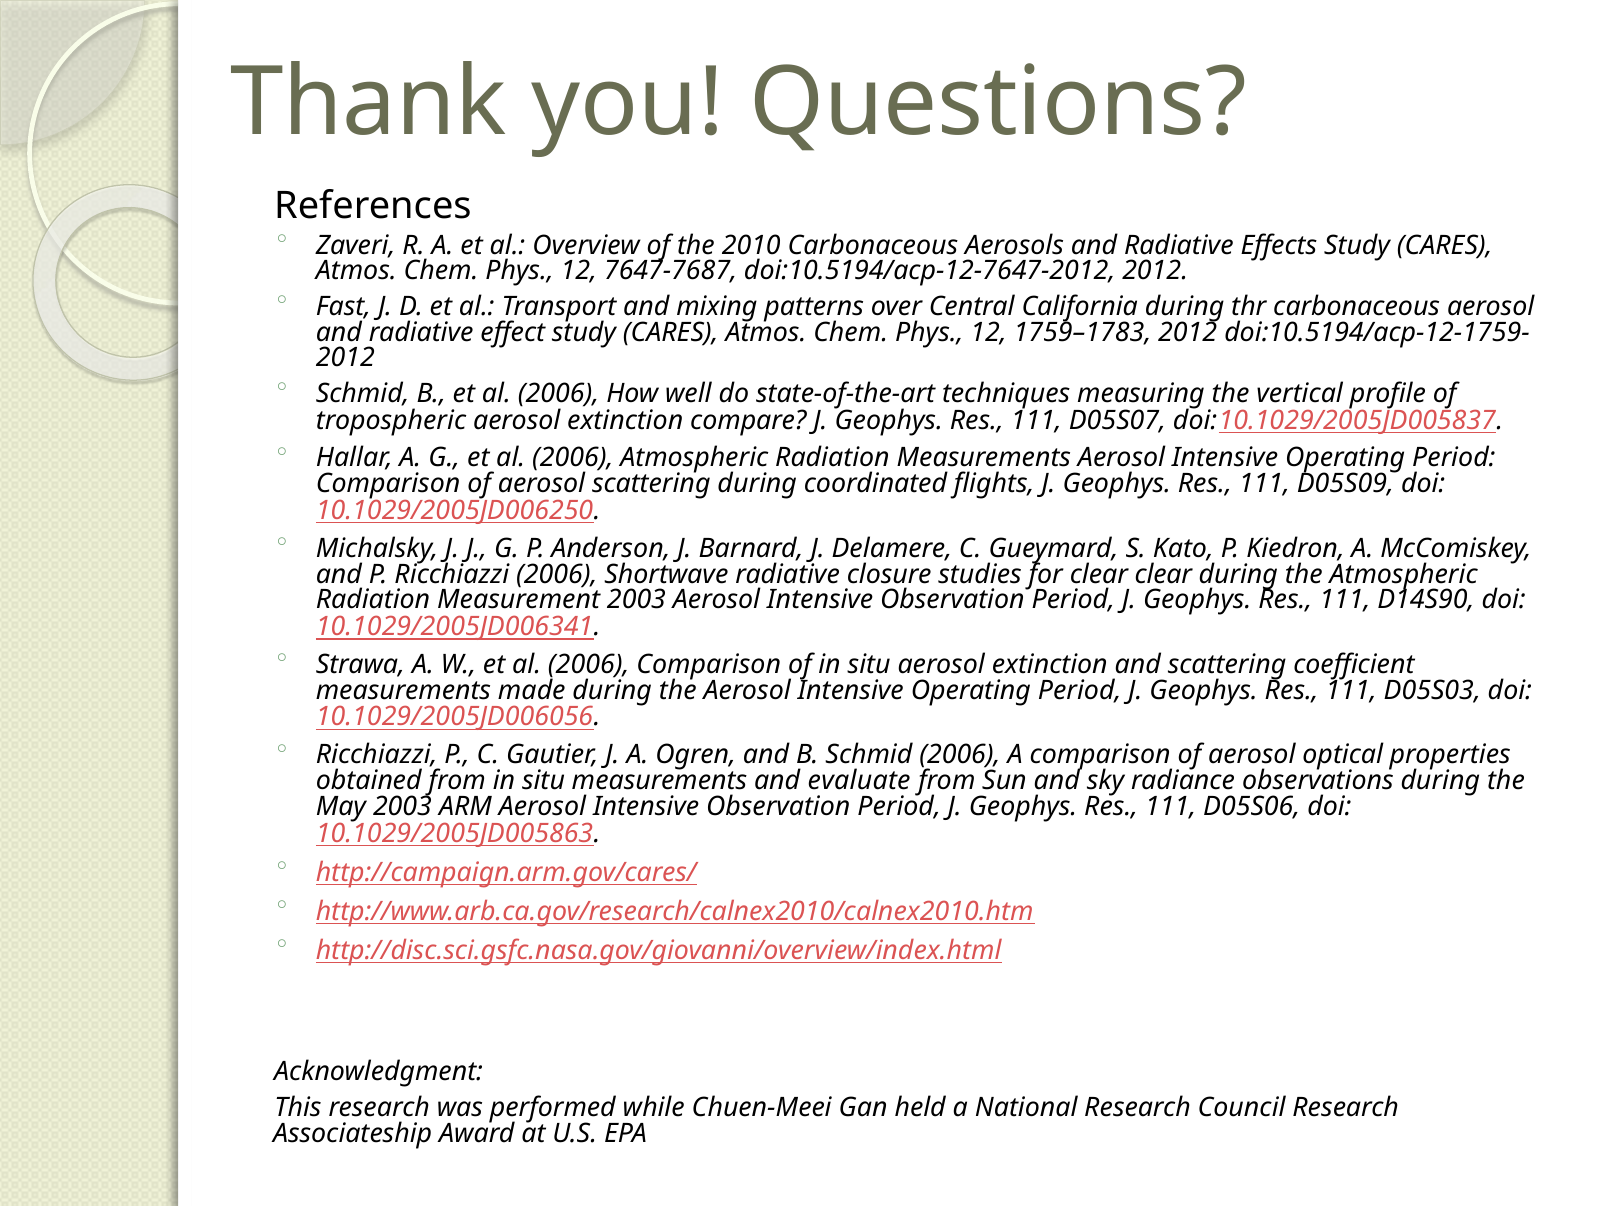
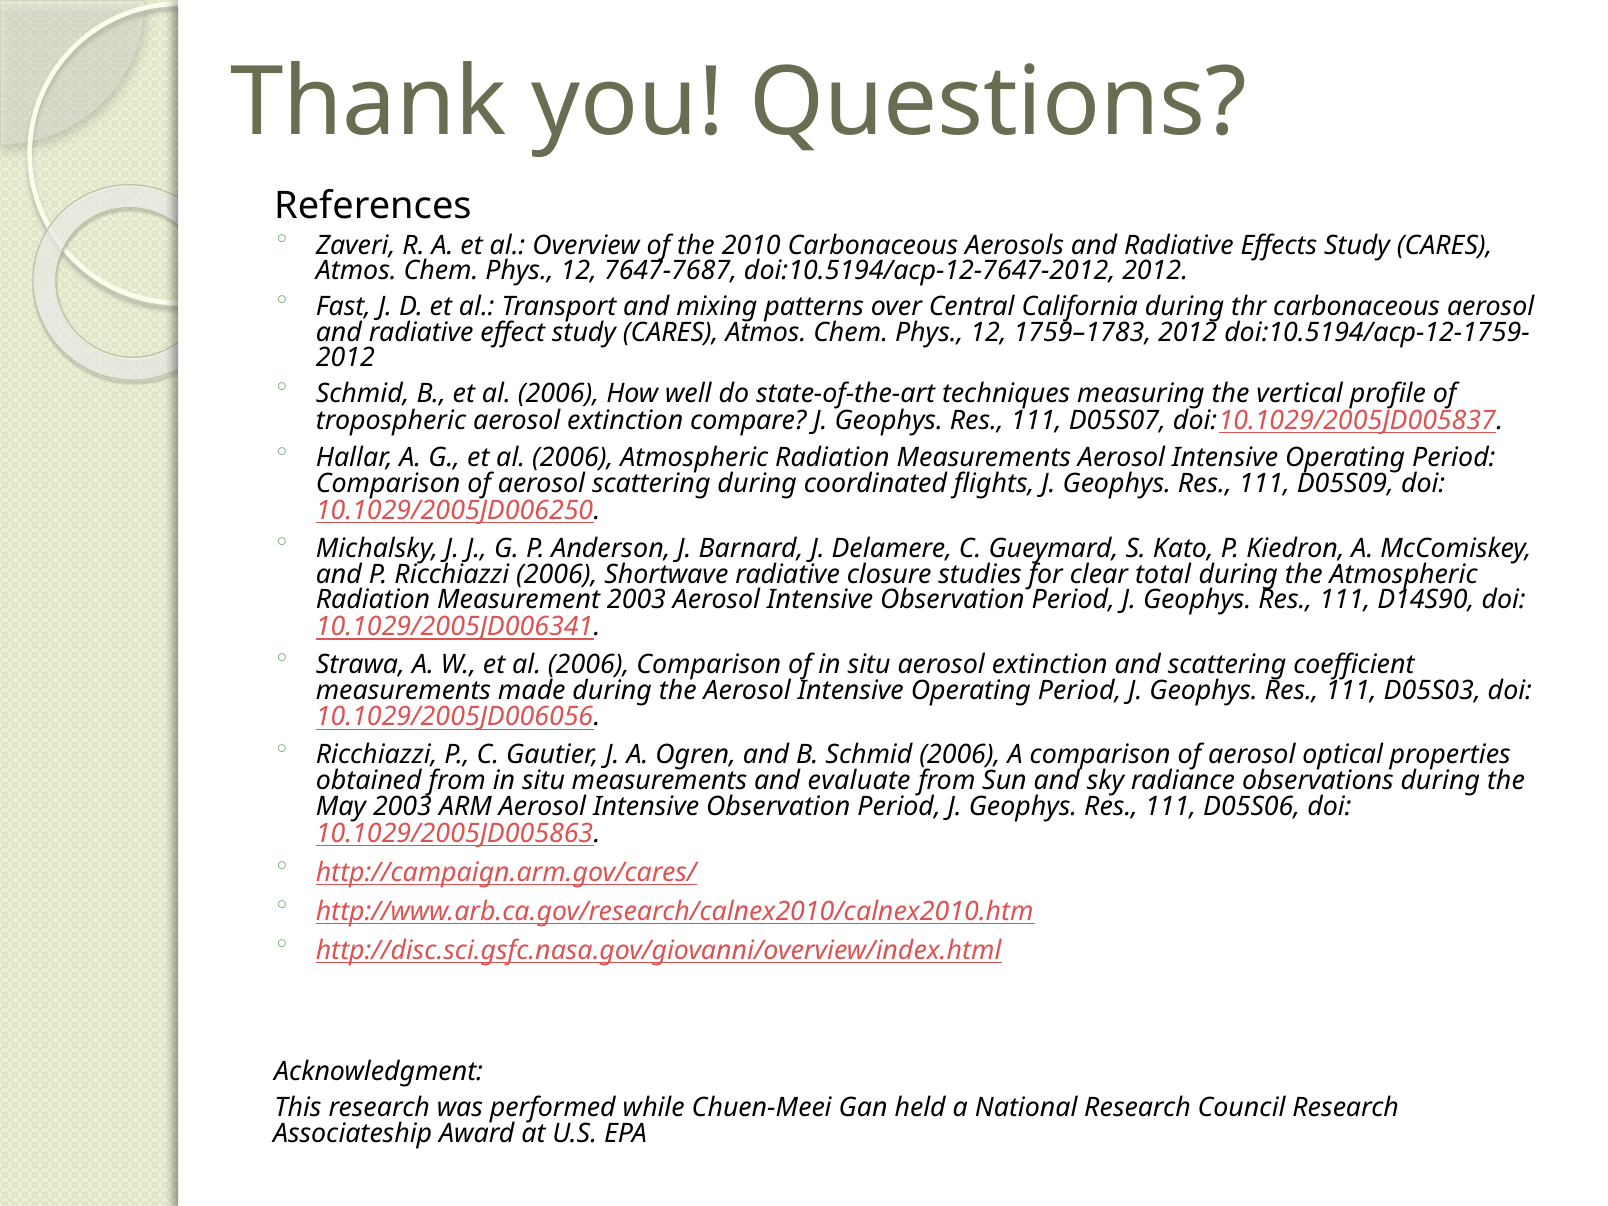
clear clear: clear -> total
